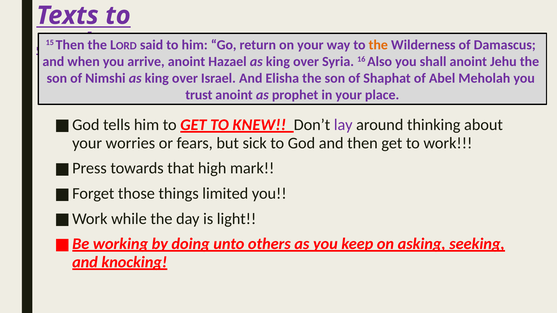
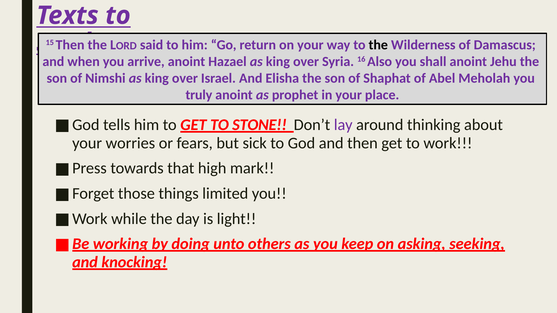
the at (378, 45) colour: orange -> black
trust: trust -> truly
KNEW: KNEW -> STONE
